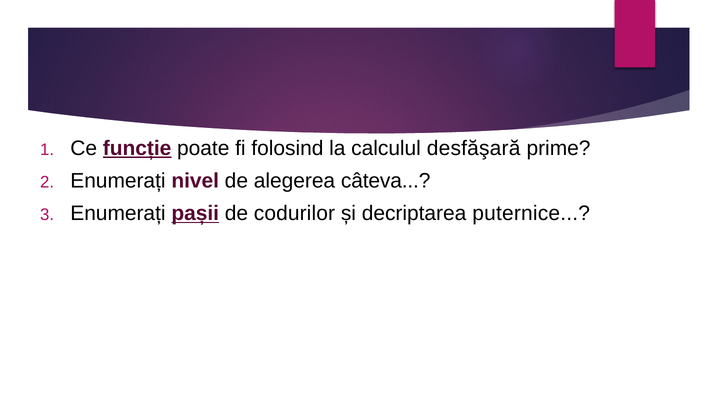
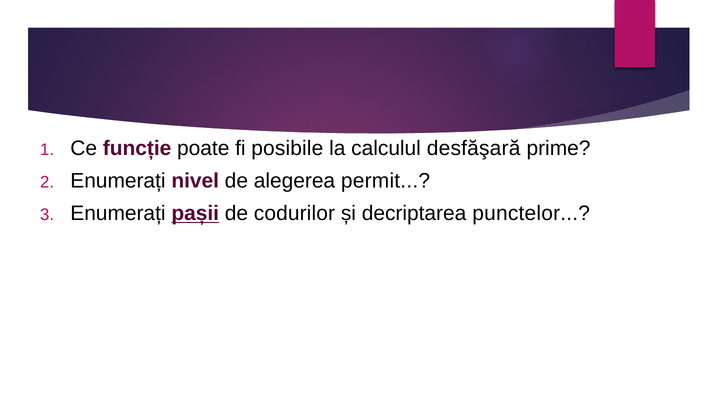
funcție underline: present -> none
folosind: folosind -> posibile
câteva: câteva -> permit
puternice: puternice -> punctelor
